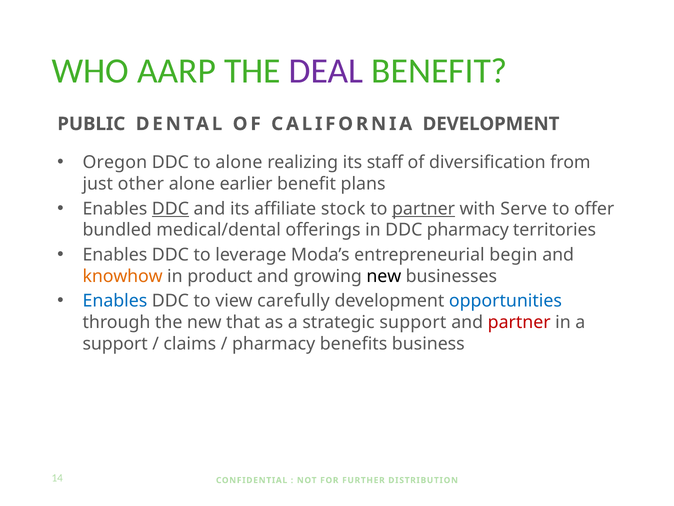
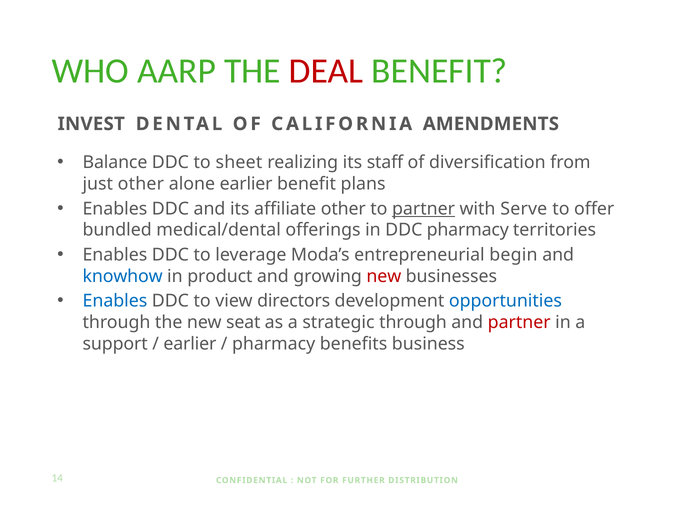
DEAL colour: purple -> red
PUBLIC: PUBLIC -> INVEST
CALIFORNIA DEVELOPMENT: DEVELOPMENT -> AMENDMENTS
Oregon: Oregon -> Balance
to alone: alone -> sheet
DDC at (170, 208) underline: present -> none
affiliate stock: stock -> other
knowhow colour: orange -> blue
new at (384, 276) colour: black -> red
carefully: carefully -> directors
that: that -> seat
strategic support: support -> through
claims at (190, 343): claims -> earlier
